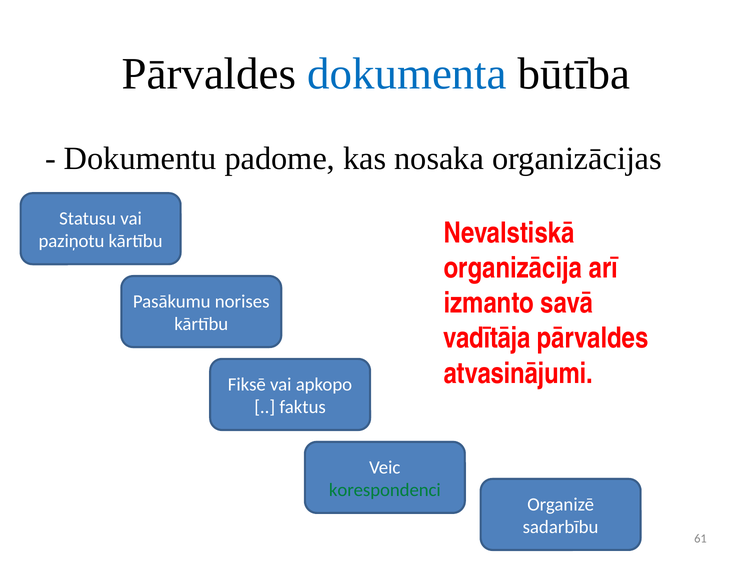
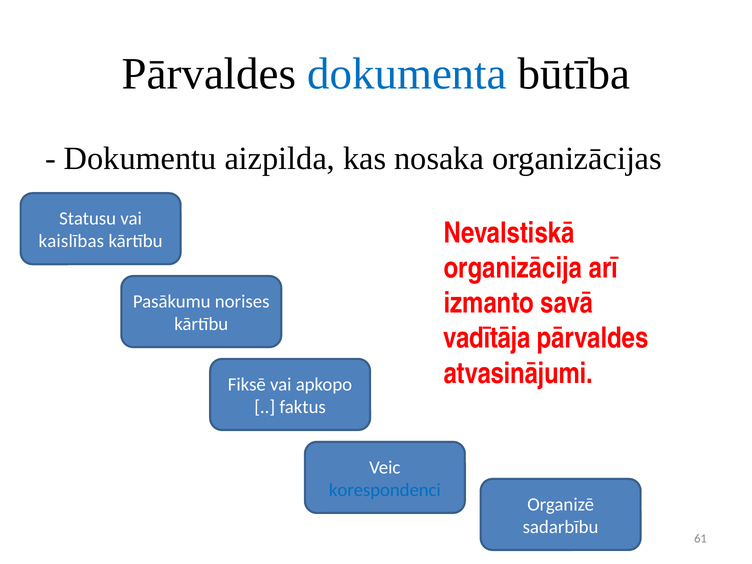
padome: padome -> aizpilda
paziņotu: paziņotu -> kaislības
korespondenci colour: green -> blue
